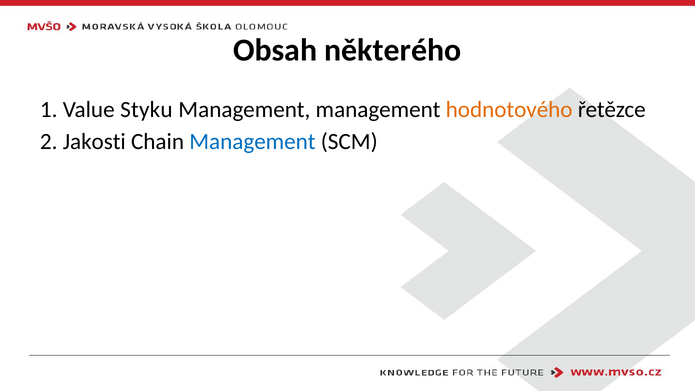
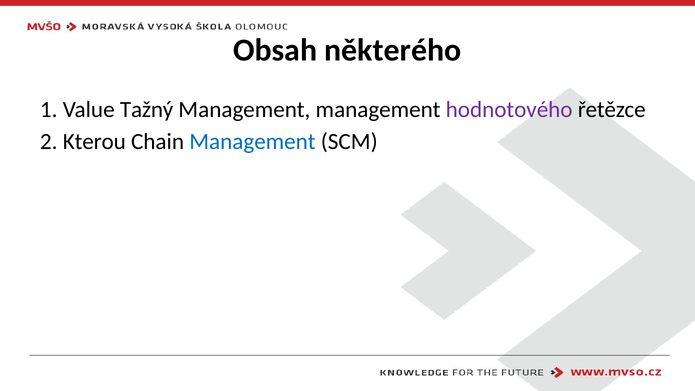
Styku: Styku -> Tažný
hodnotového colour: orange -> purple
Jakosti: Jakosti -> Kterou
